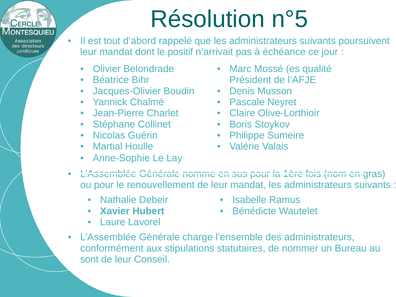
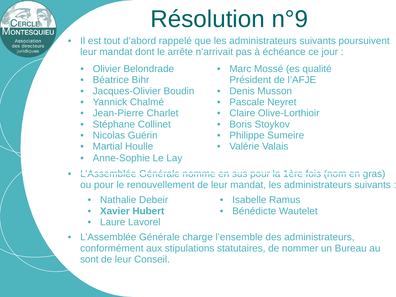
n°5: n°5 -> n°9
positif: positif -> arrête
